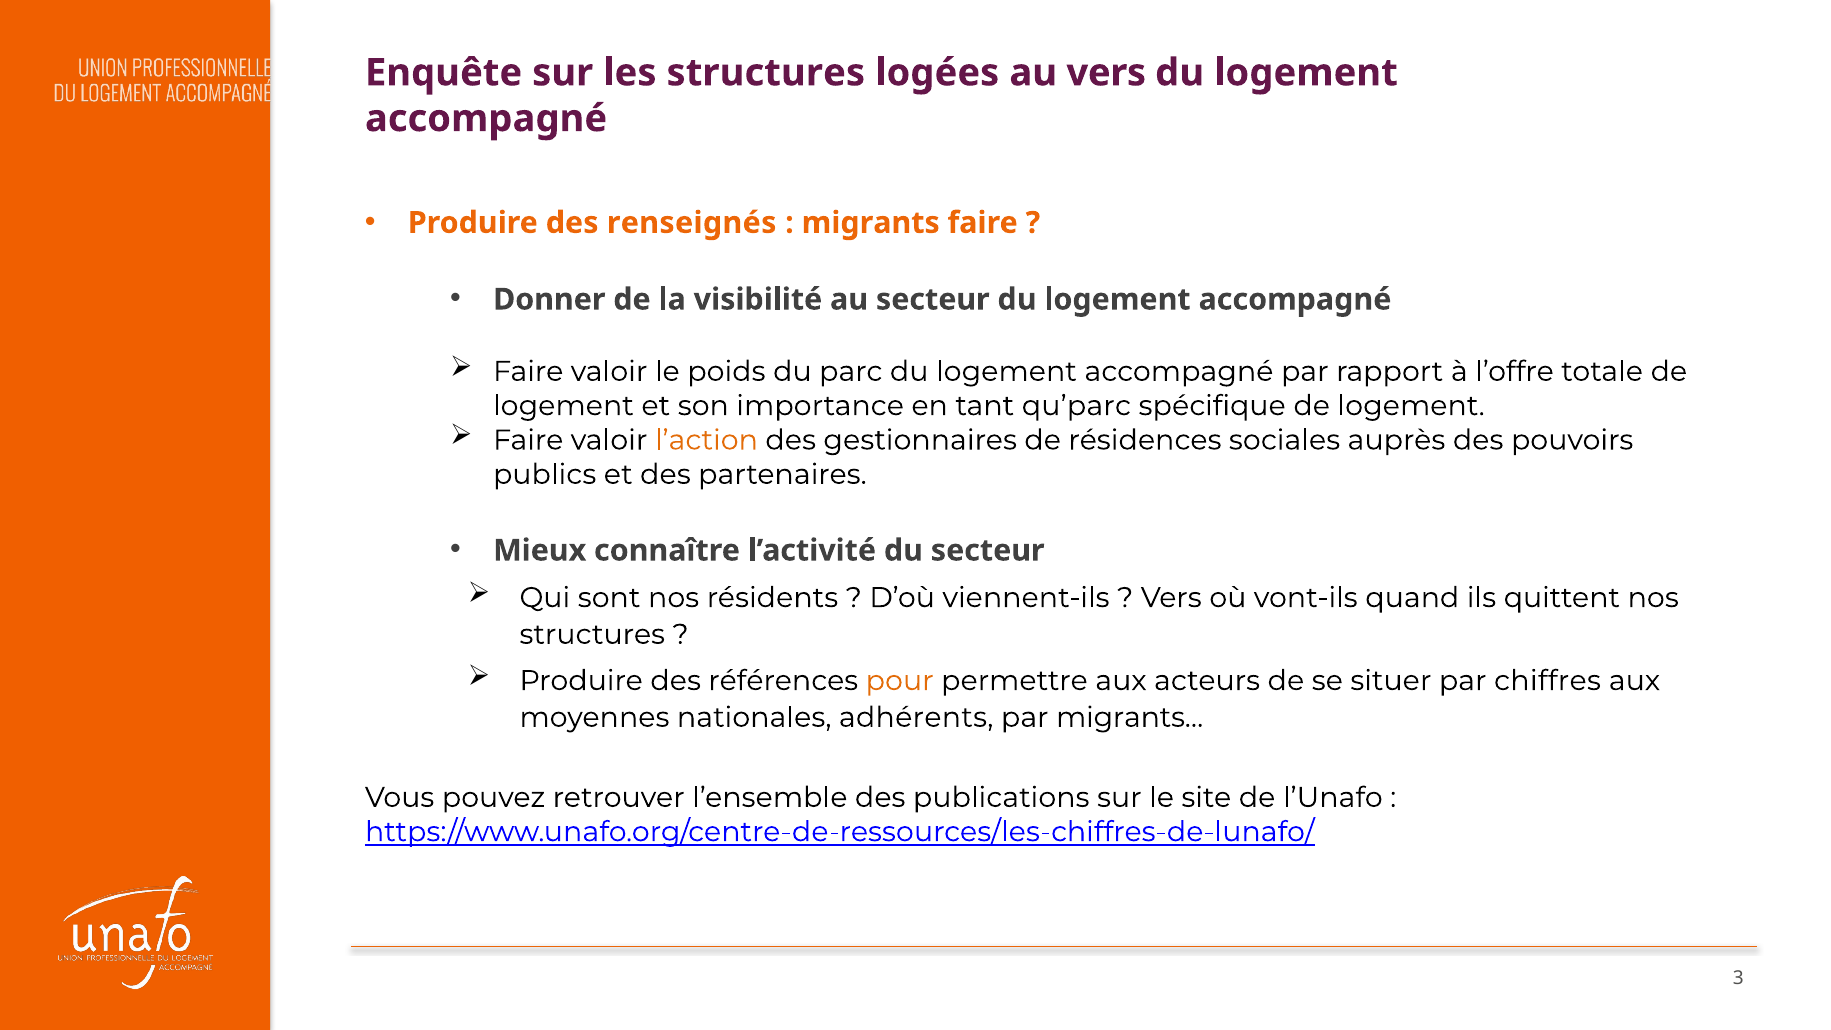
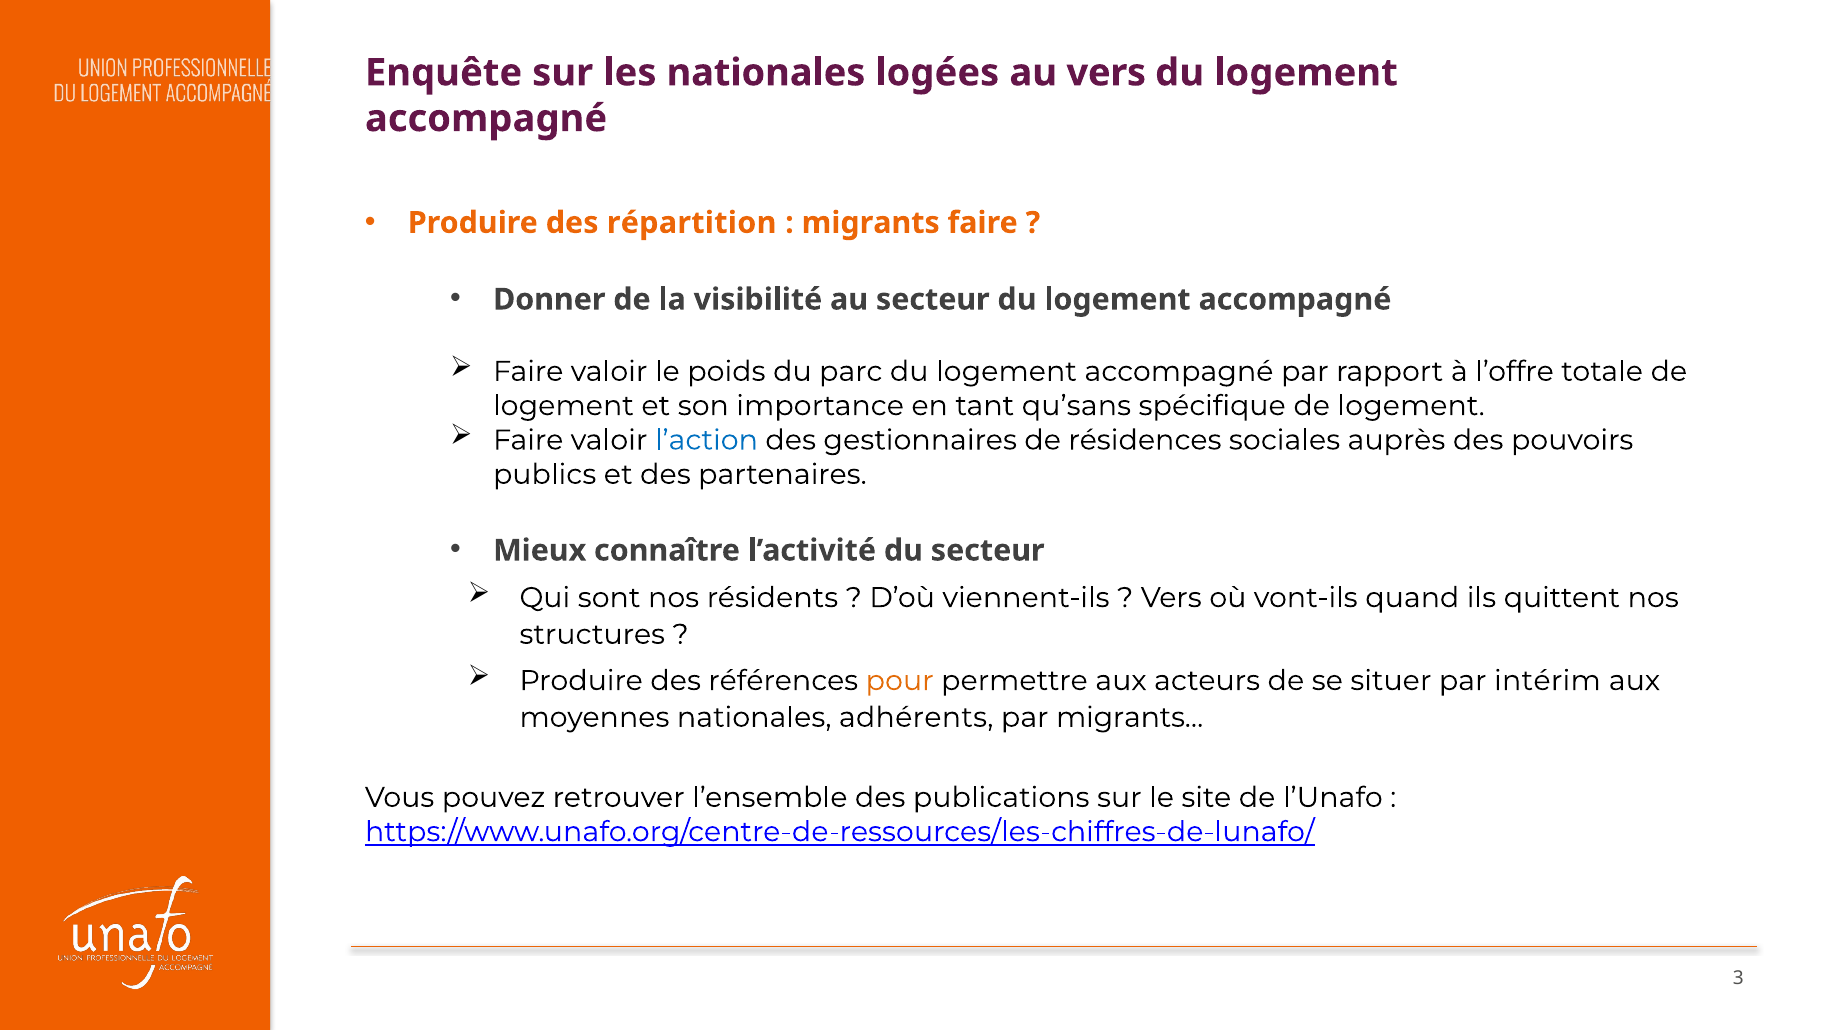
les structures: structures -> nationales
renseignés: renseignés -> répartition
qu’parc: qu’parc -> qu’sans
l’action colour: orange -> blue
chiffres: chiffres -> intérim
